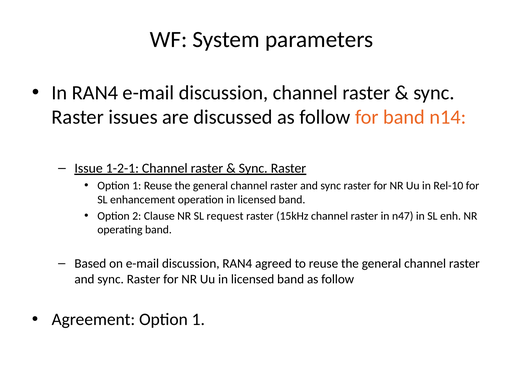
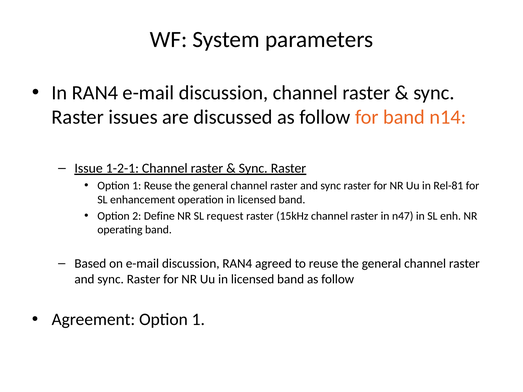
Rel-10: Rel-10 -> Rel-81
Clause: Clause -> Define
